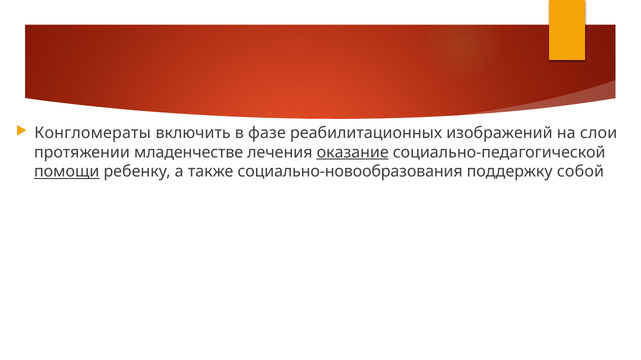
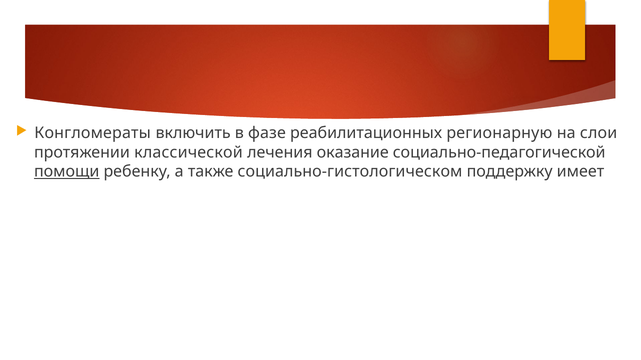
изображений: изображений -> регионарную
младенчестве: младенчестве -> классической
оказание underline: present -> none
социально-новообразования: социально-новообразования -> социально-гистологическом
собой: собой -> имеет
